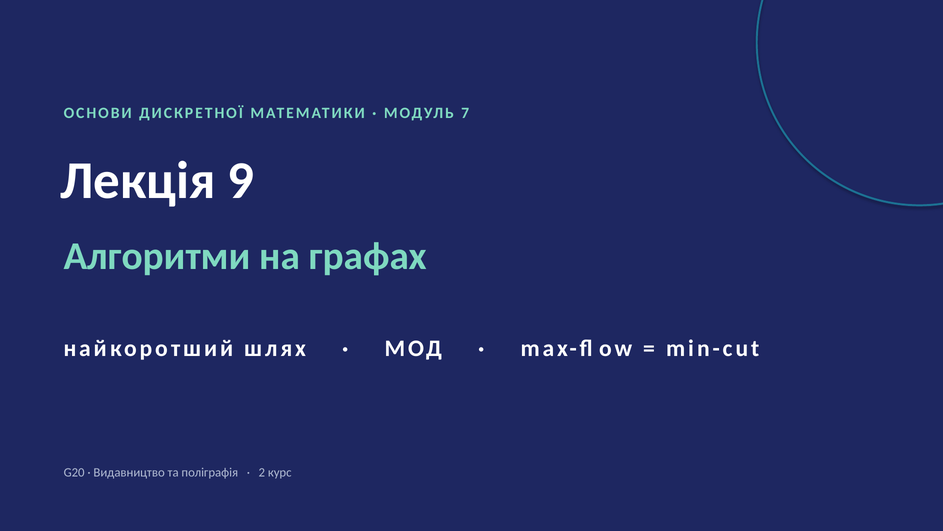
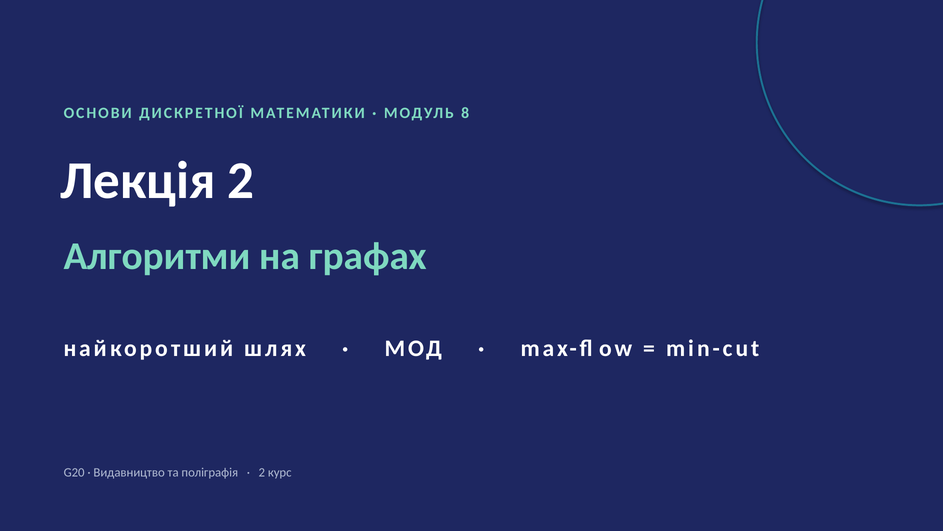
7: 7 -> 8
Лекція 9: 9 -> 2
